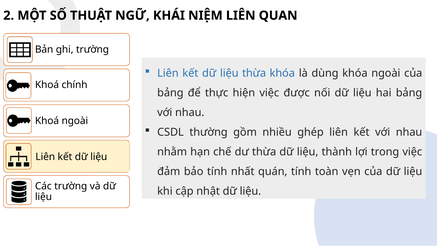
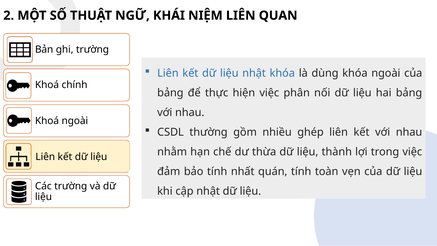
liệu thừa: thừa -> nhật
được: được -> phân
